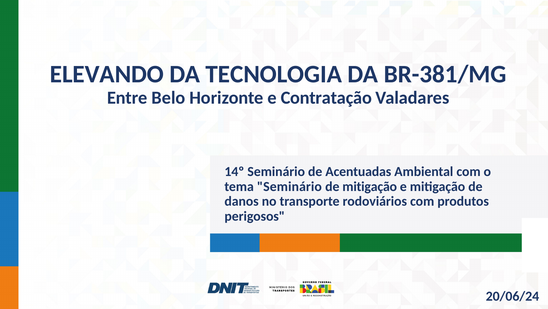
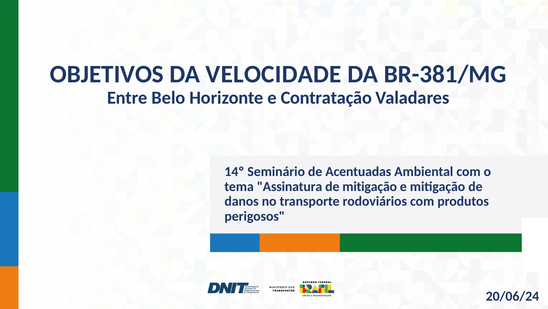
ELEVANDO: ELEVANDO -> OBJETIVOS
TECNOLOGIA: TECNOLOGIA -> VELOCIDADE
tema Seminário: Seminário -> Assinatura
